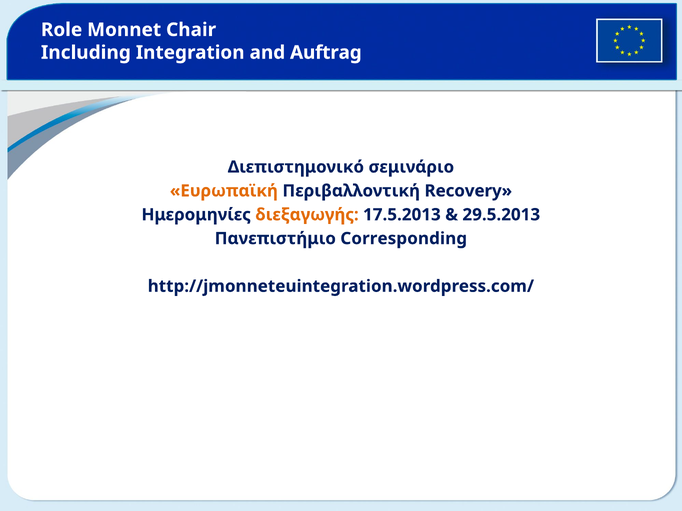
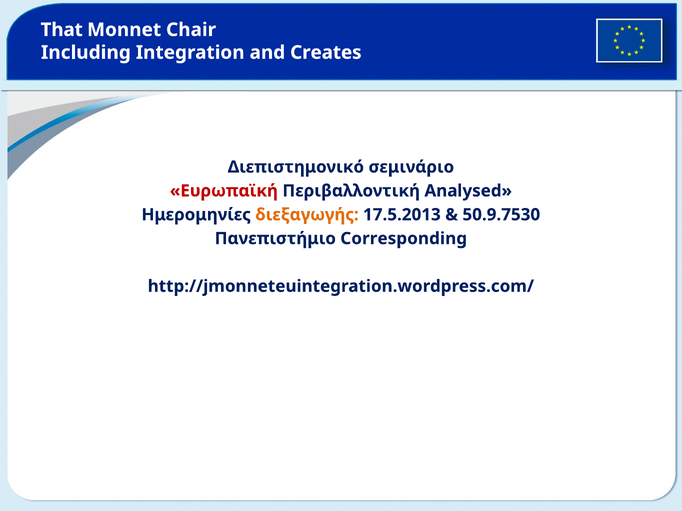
Role: Role -> That
Auftrag: Auftrag -> Creates
Ευρωπαϊκή colour: orange -> red
Recovery: Recovery -> Analysed
29.5.2013: 29.5.2013 -> 50.9.7530
